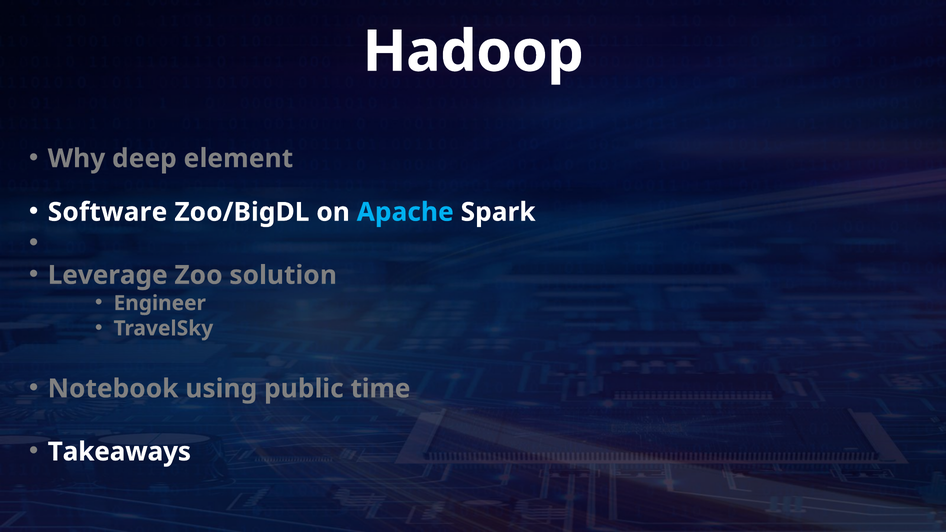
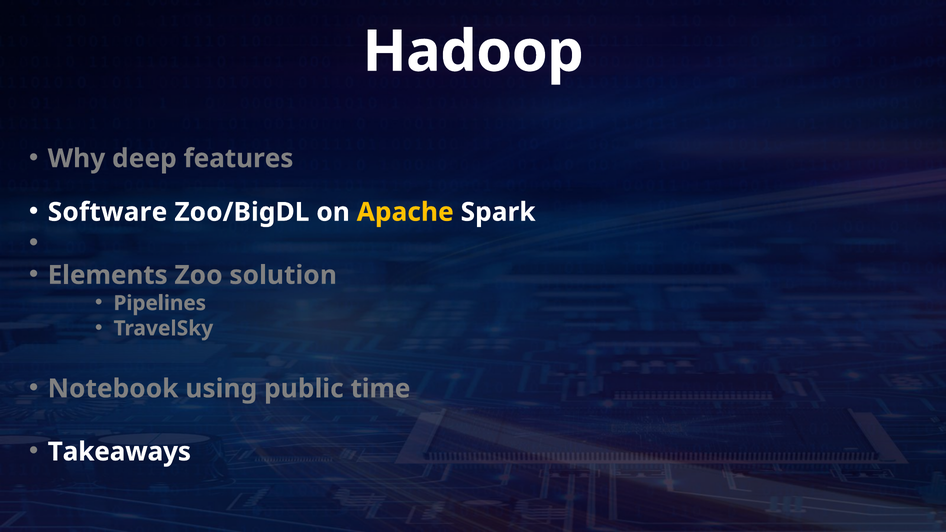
element: element -> features
Apache colour: light blue -> yellow
Leverage: Leverage -> Elements
Engineer: Engineer -> Pipelines
